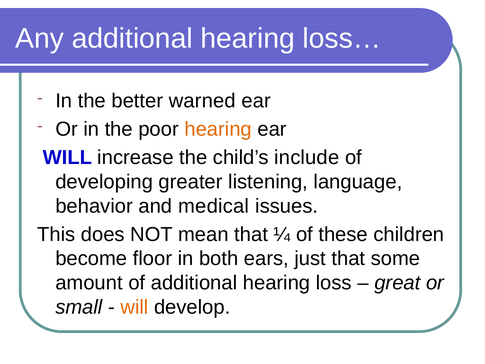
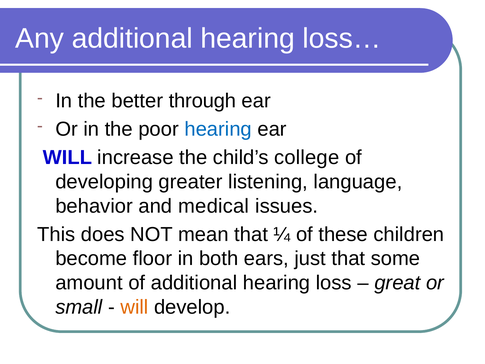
warned: warned -> through
hearing at (218, 129) colour: orange -> blue
include: include -> college
